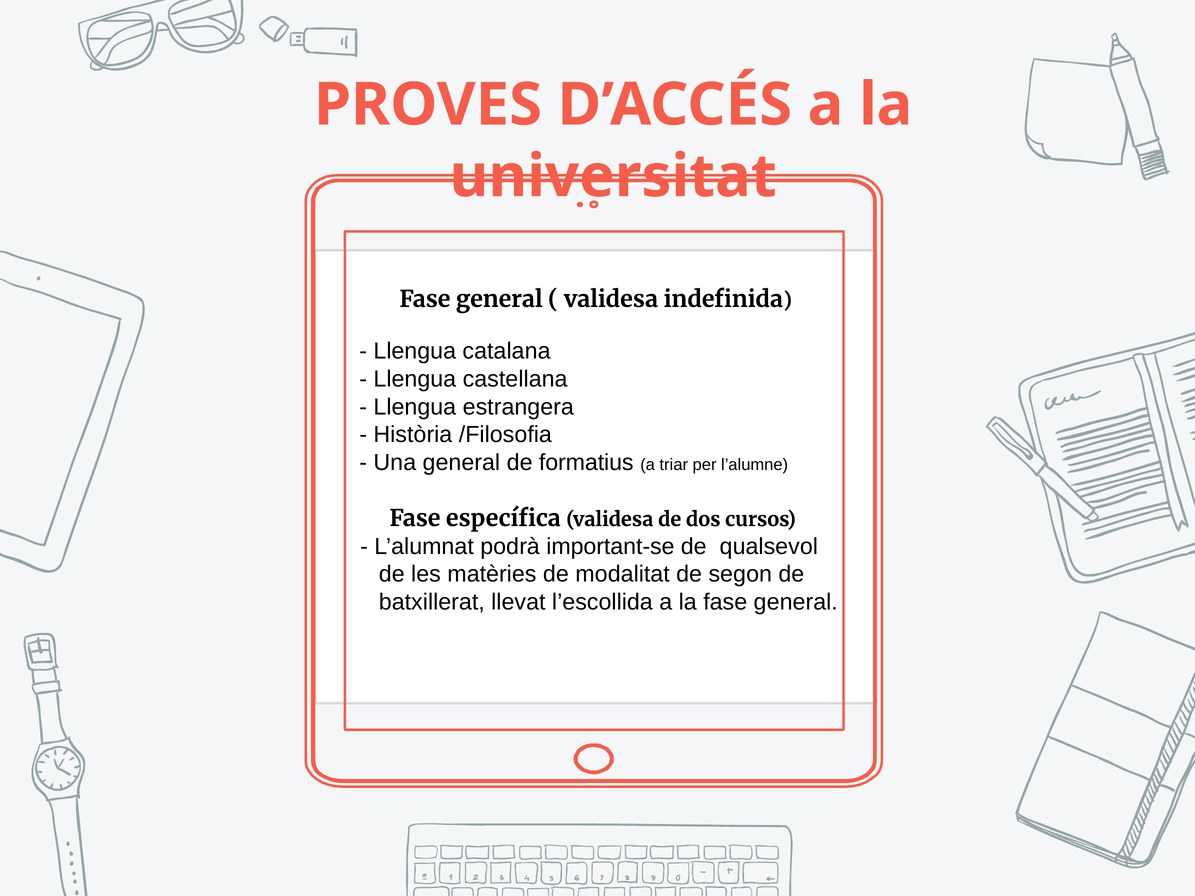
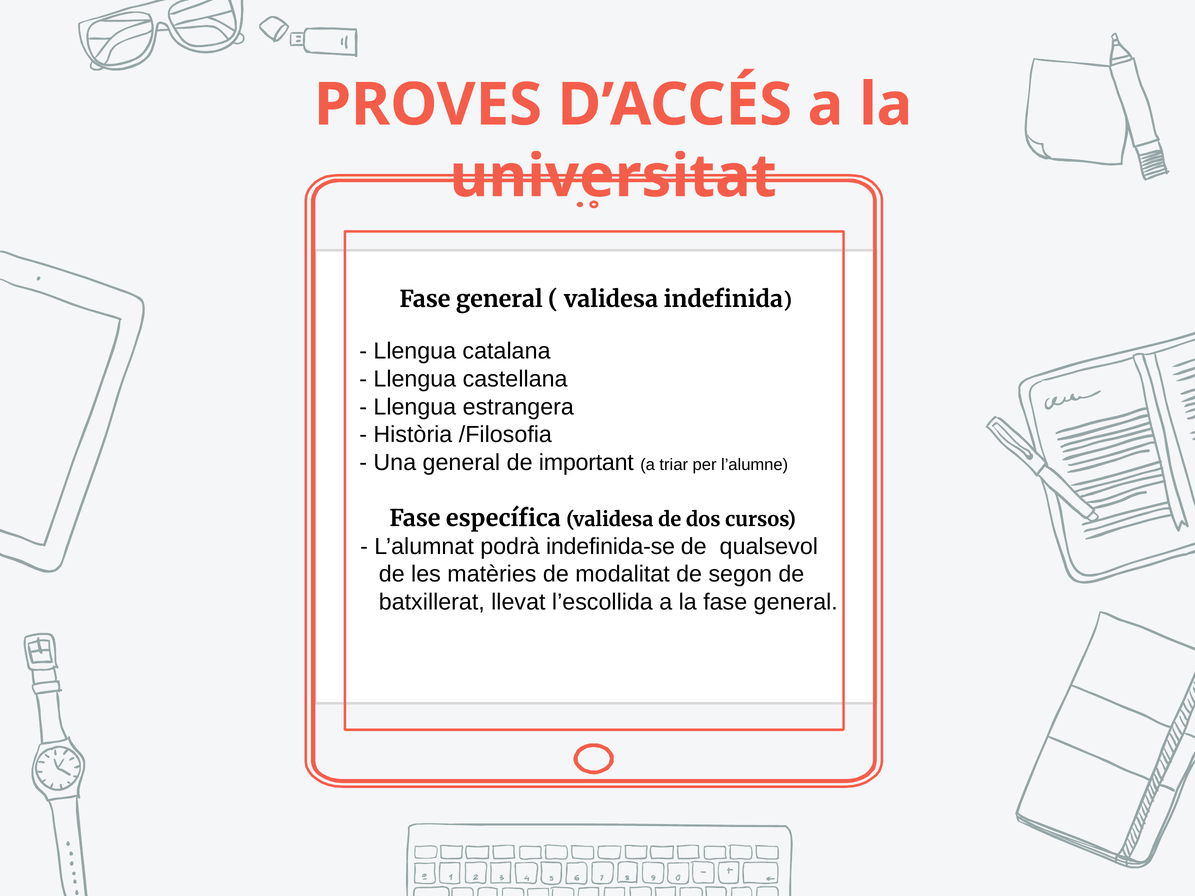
formatius: formatius -> important
important-se: important-se -> indefinida-se
